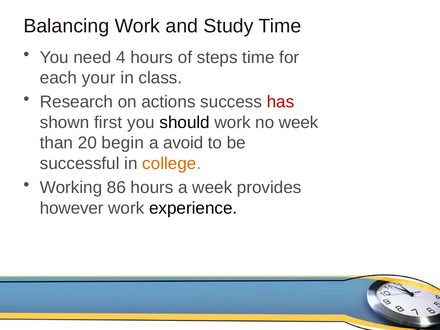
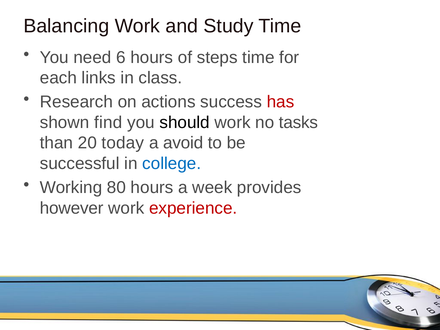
4: 4 -> 6
your: your -> links
first: first -> find
no week: week -> tasks
begin: begin -> today
college colour: orange -> blue
86: 86 -> 80
experience colour: black -> red
